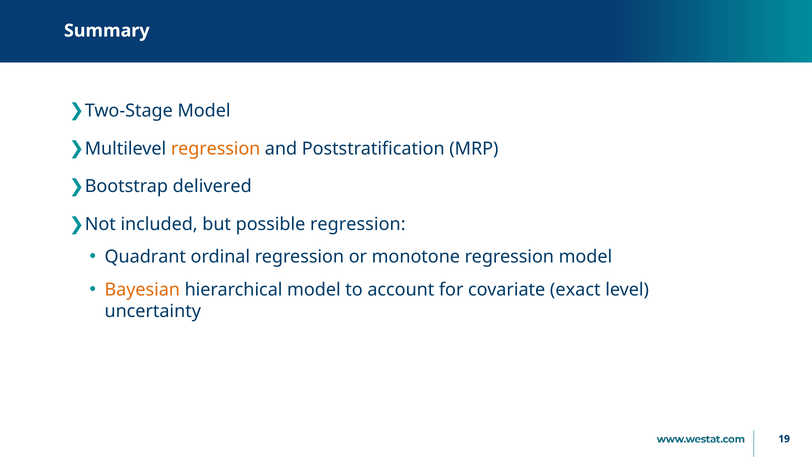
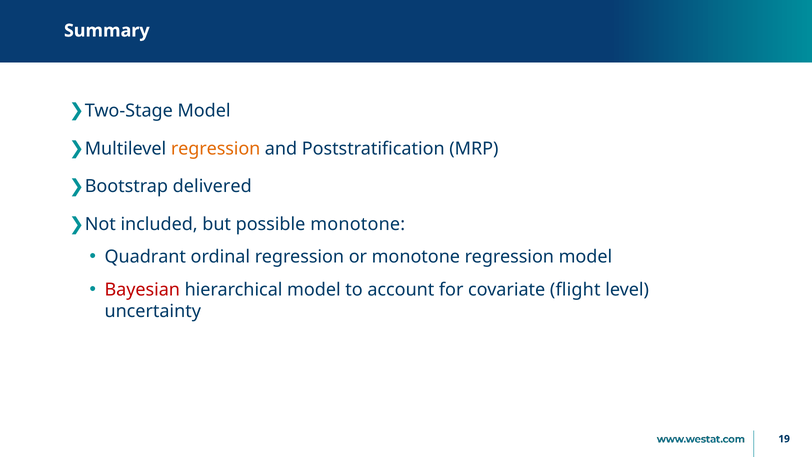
possible regression: regression -> monotone
Bayesian colour: orange -> red
exact: exact -> flight
